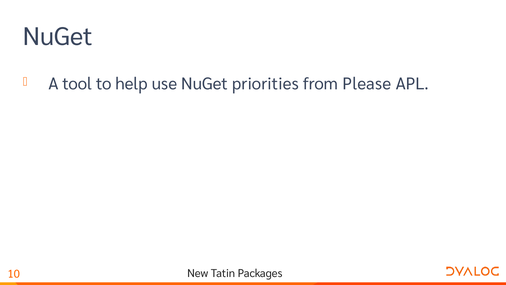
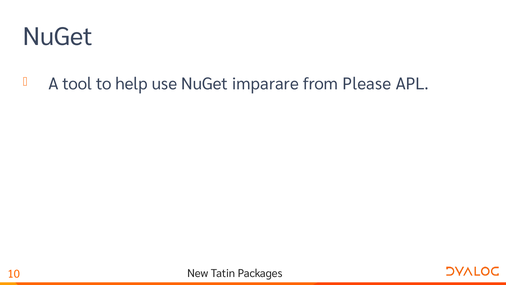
priorities: priorities -> imparare
